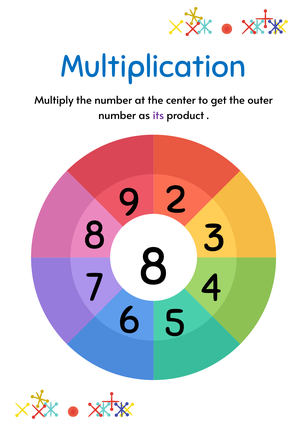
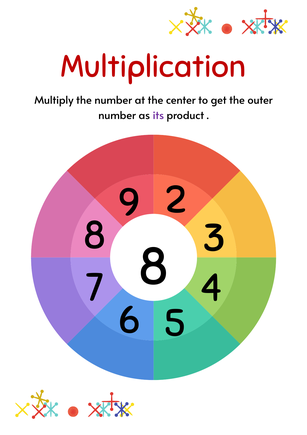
Multiplication colour: blue -> red
